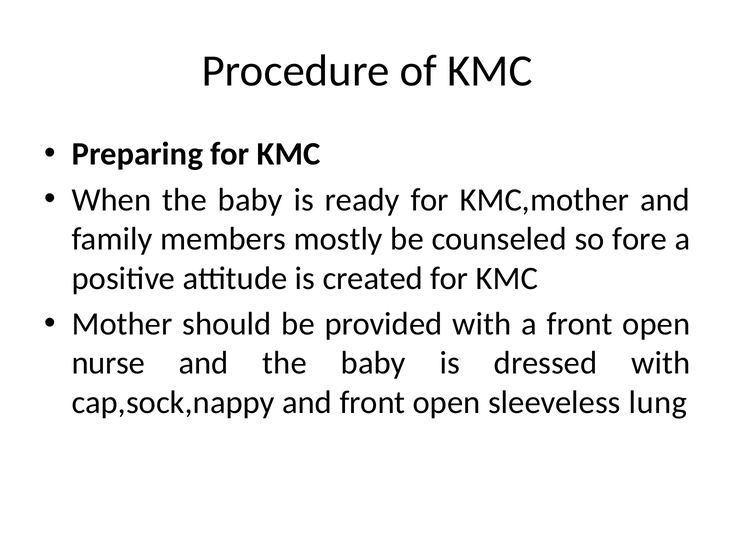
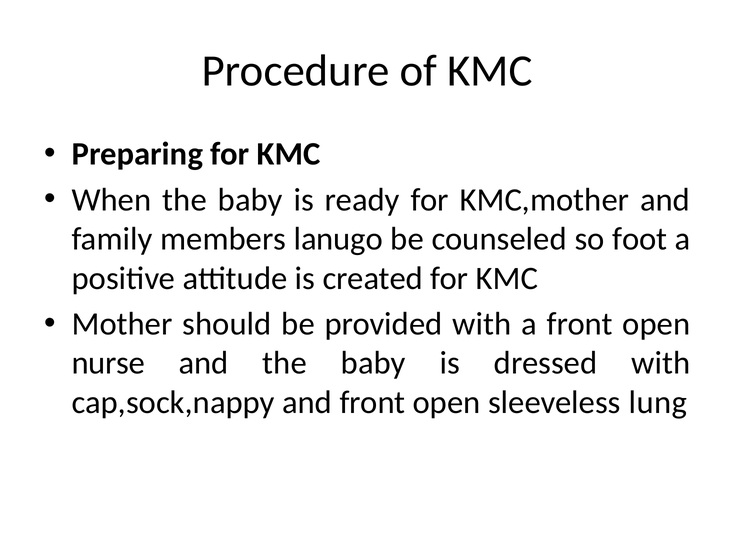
mostly: mostly -> lanugo
fore: fore -> foot
